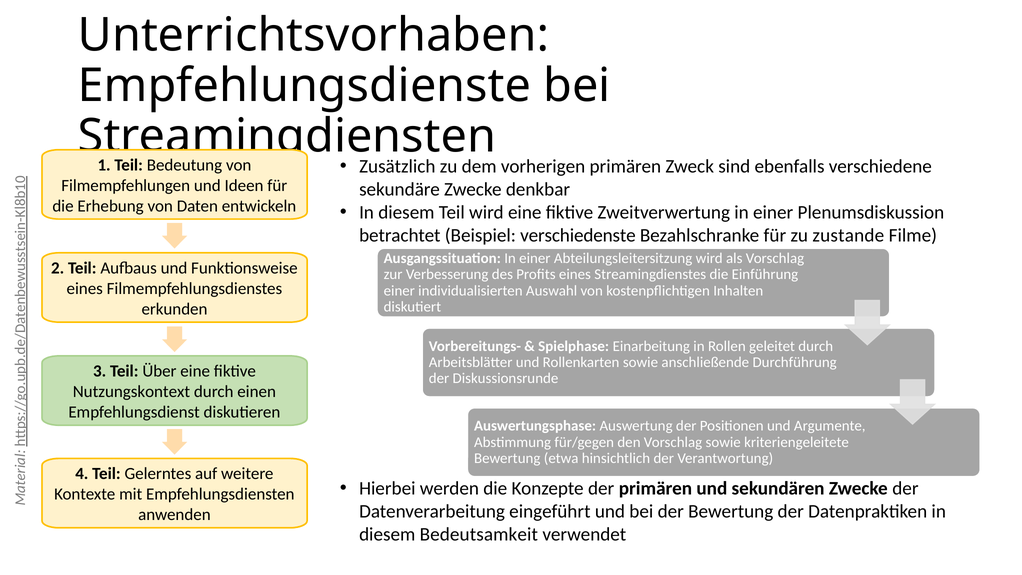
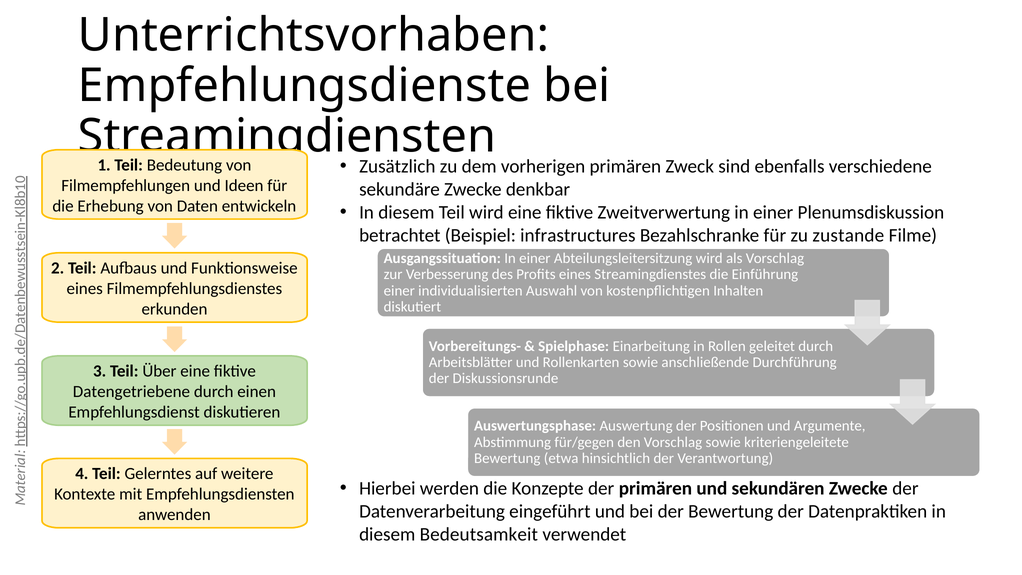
verschiedenste: verschiedenste -> infrastructures
Nutzungskontext: Nutzungskontext -> Datengetriebene
